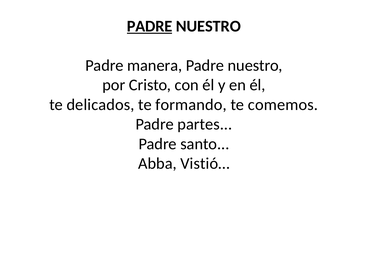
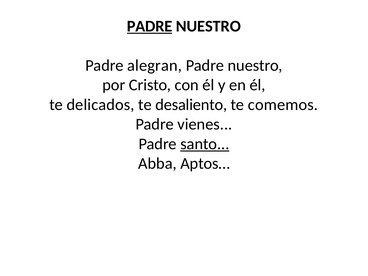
manera: manera -> alegran
formando: formando -> desaliento
partes: partes -> vienes
santo underline: none -> present
Vistió…: Vistió… -> Aptos…
